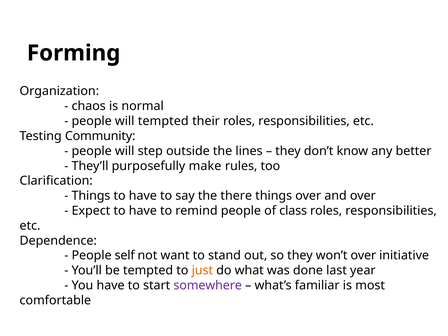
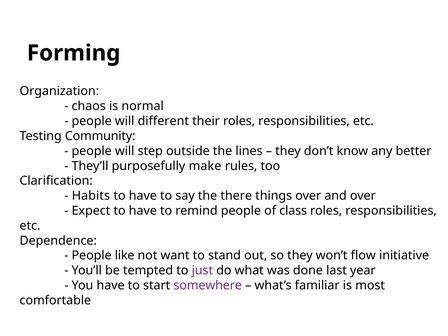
will tempted: tempted -> different
Things at (91, 196): Things -> Habits
self: self -> like
won’t over: over -> flow
just colour: orange -> purple
